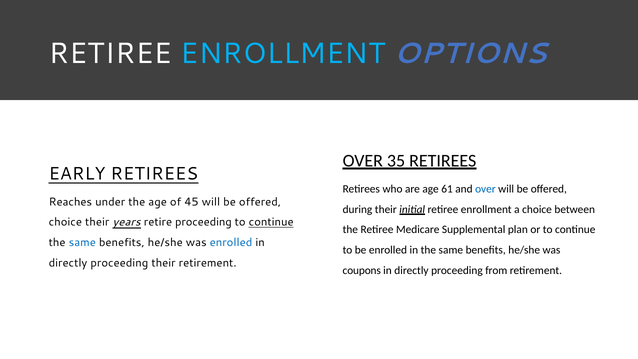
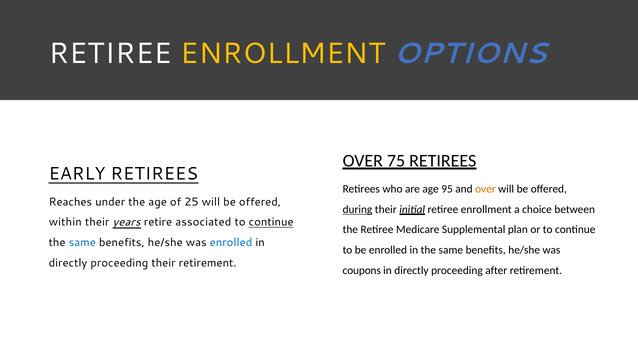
ENROLLMENT at (283, 54) colour: light blue -> yellow
35: 35 -> 75
61: 61 -> 95
over at (485, 189) colour: blue -> orange
45: 45 -> 25
during underline: none -> present
choice at (65, 222): choice -> within
retire proceeding: proceeding -> associated
from: from -> after
